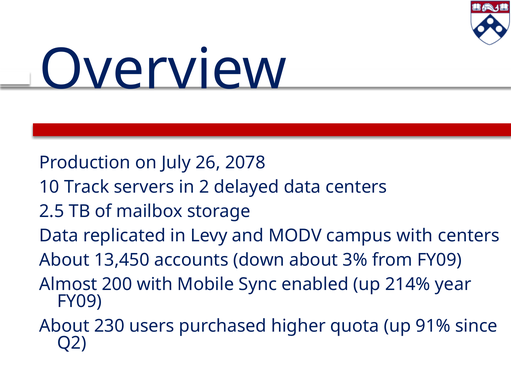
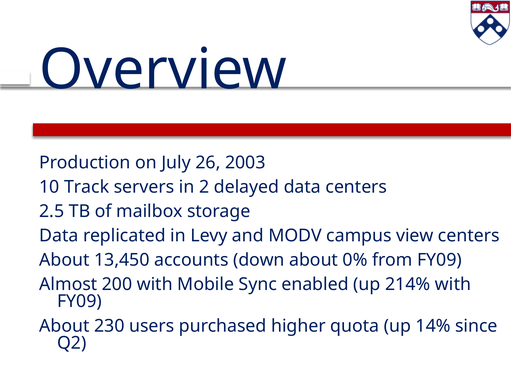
2078: 2078 -> 2003
campus with: with -> view
3%: 3% -> 0%
214% year: year -> with
91%: 91% -> 14%
